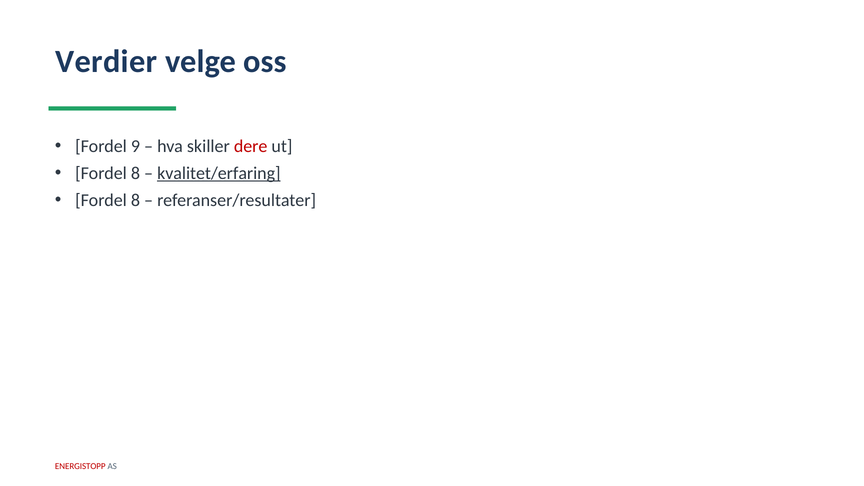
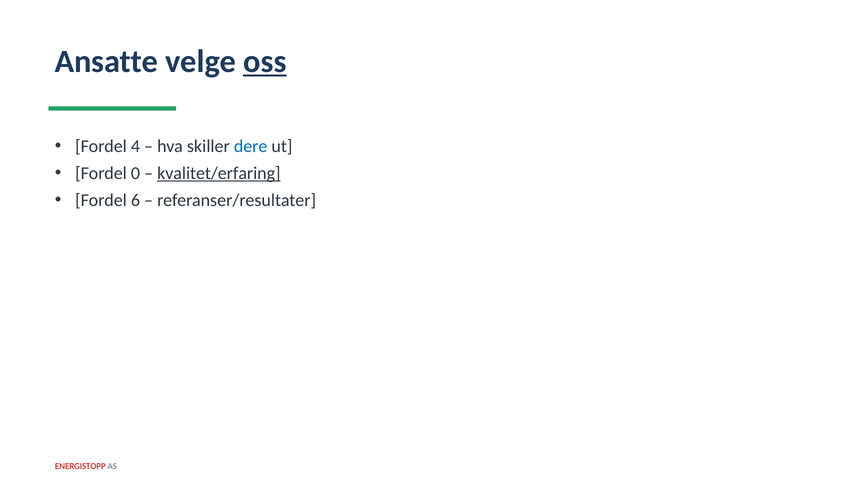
Verdier: Verdier -> Ansatte
oss underline: none -> present
9: 9 -> 4
dere colour: red -> blue
8 at (135, 173): 8 -> 0
8 at (135, 200): 8 -> 6
